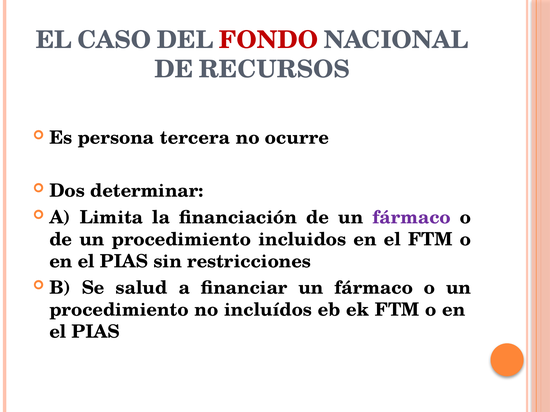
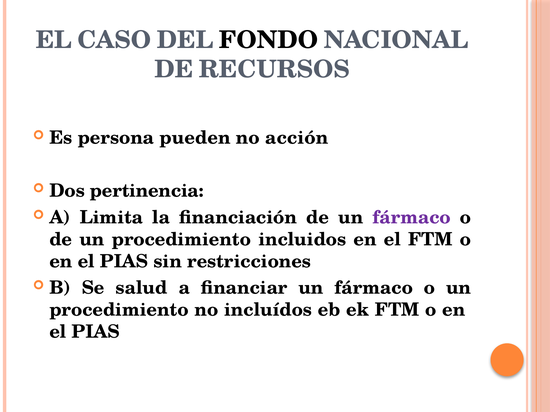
FONDO colour: red -> black
tercera: tercera -> pueden
ocurre: ocurre -> acción
determinar: determinar -> pertinencia
